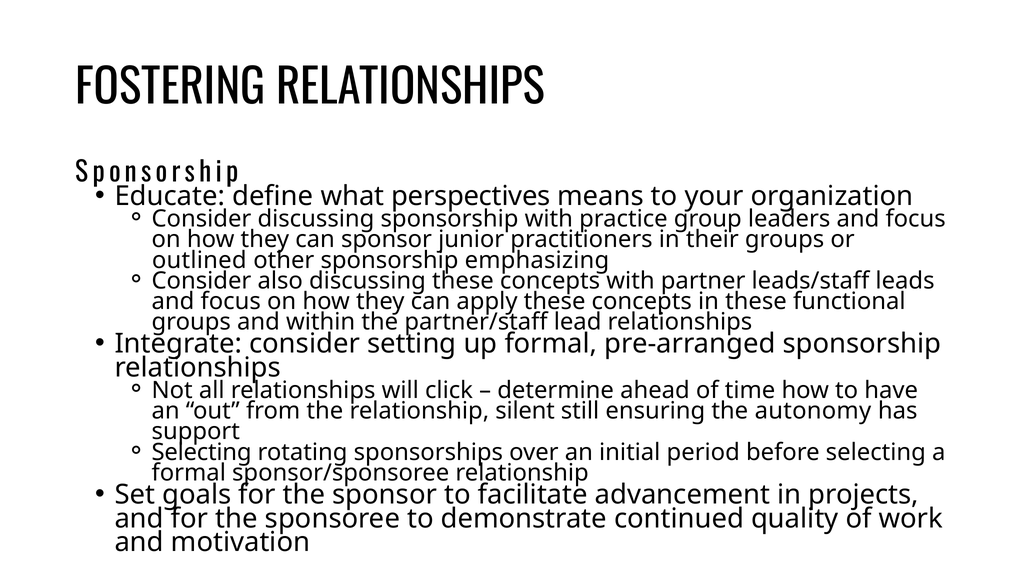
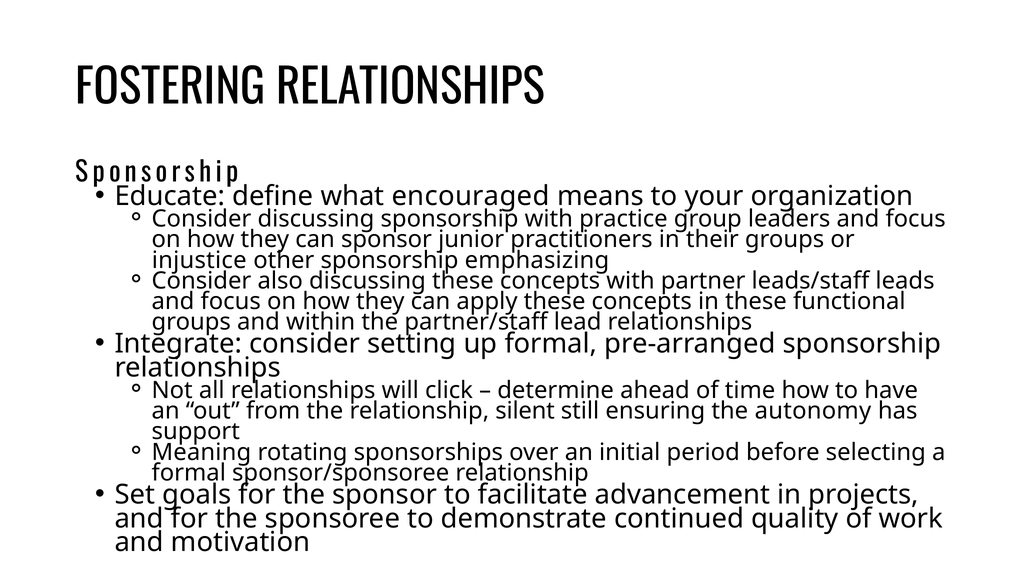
perspectives: perspectives -> encouraged
outlined: outlined -> injustice
Selecting at (202, 452): Selecting -> Meaning
